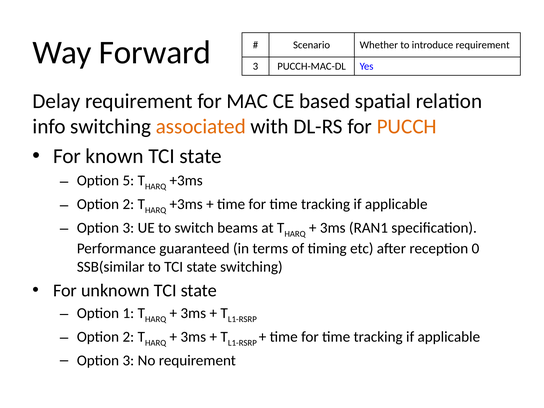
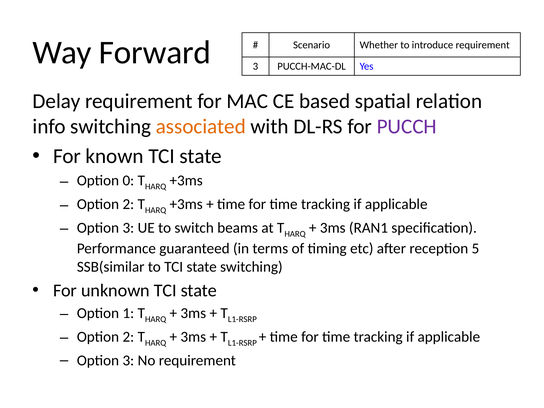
PUCCH colour: orange -> purple
5: 5 -> 0
0: 0 -> 5
